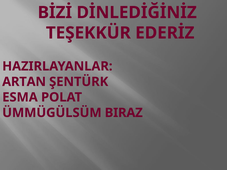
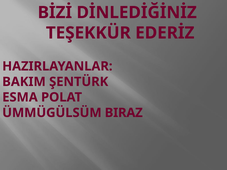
ARTAN: ARTAN -> BAKIM
